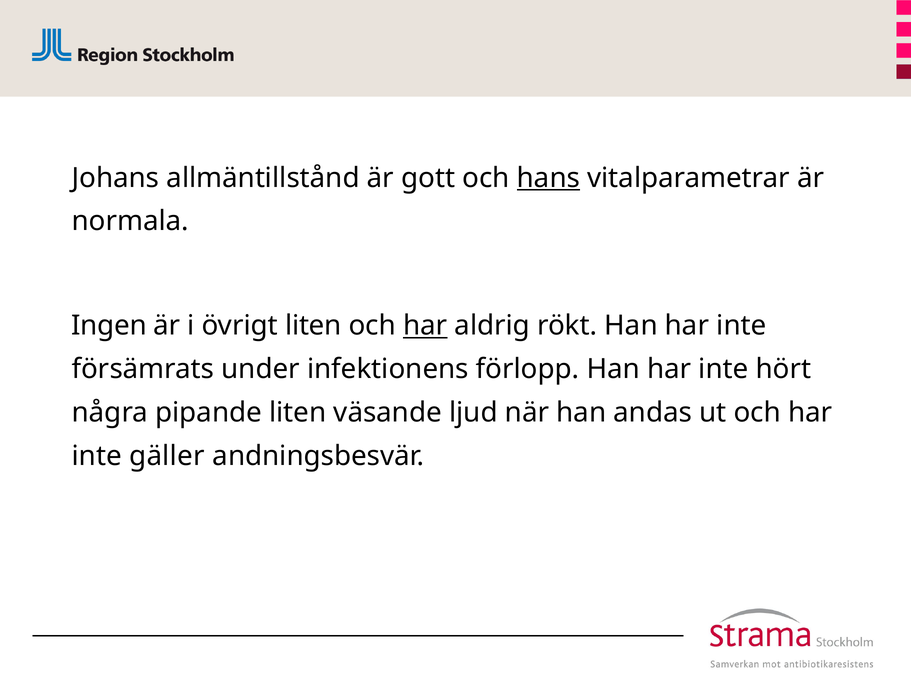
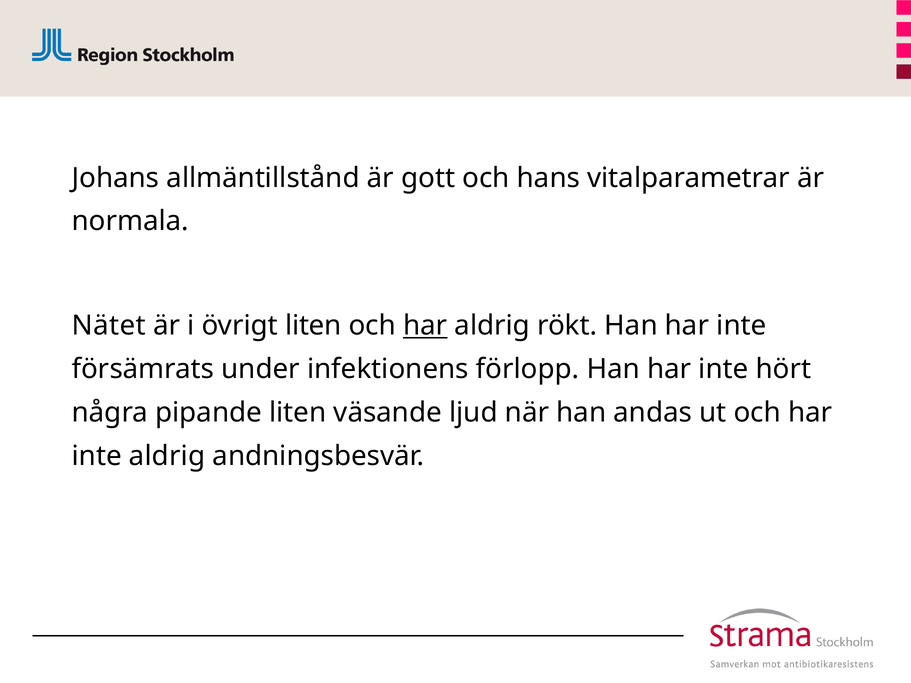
hans underline: present -> none
Ingen: Ingen -> Nätet
inte gäller: gäller -> aldrig
